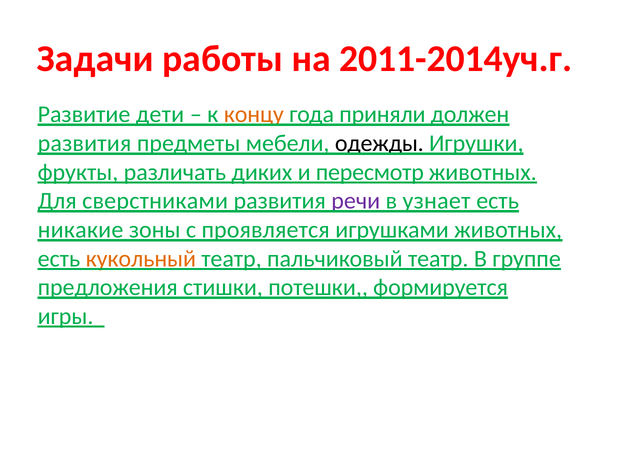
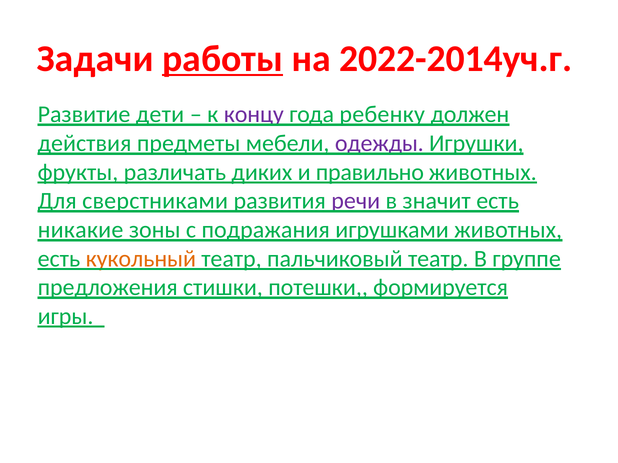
работы underline: none -> present
2011-2014уч.г: 2011-2014уч.г -> 2022-2014уч.г
концу colour: orange -> purple
приняли: приняли -> ребенку
развития at (84, 143): развития -> действия
одежды colour: black -> purple
пересмотр: пересмотр -> правильно
узнает: узнает -> значит
проявляется: проявляется -> подражания
